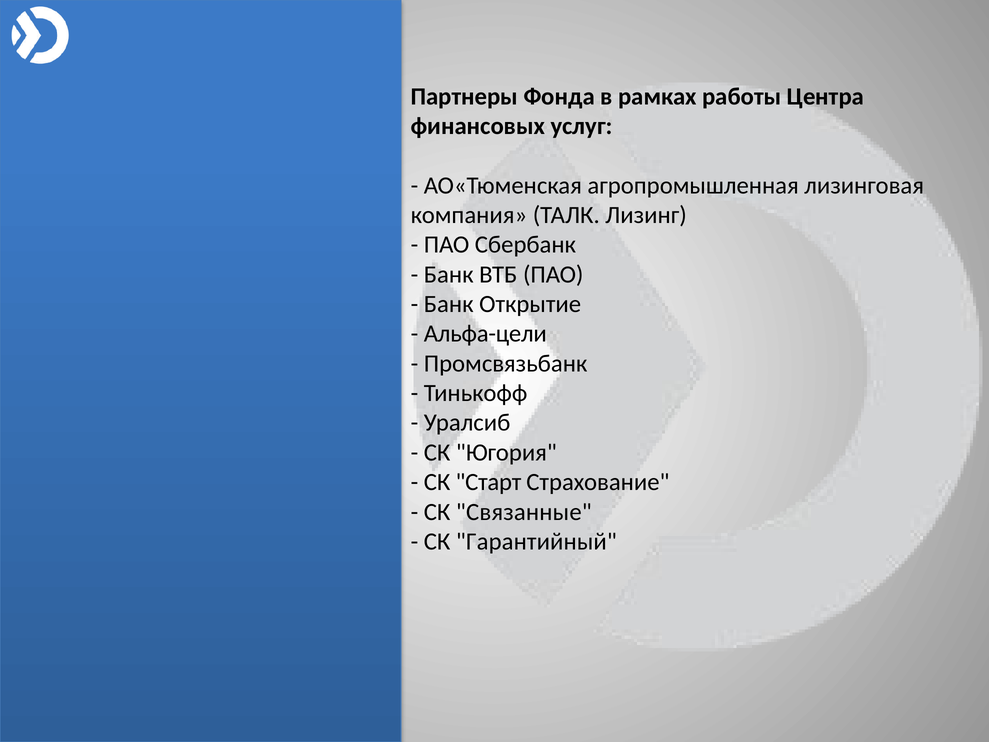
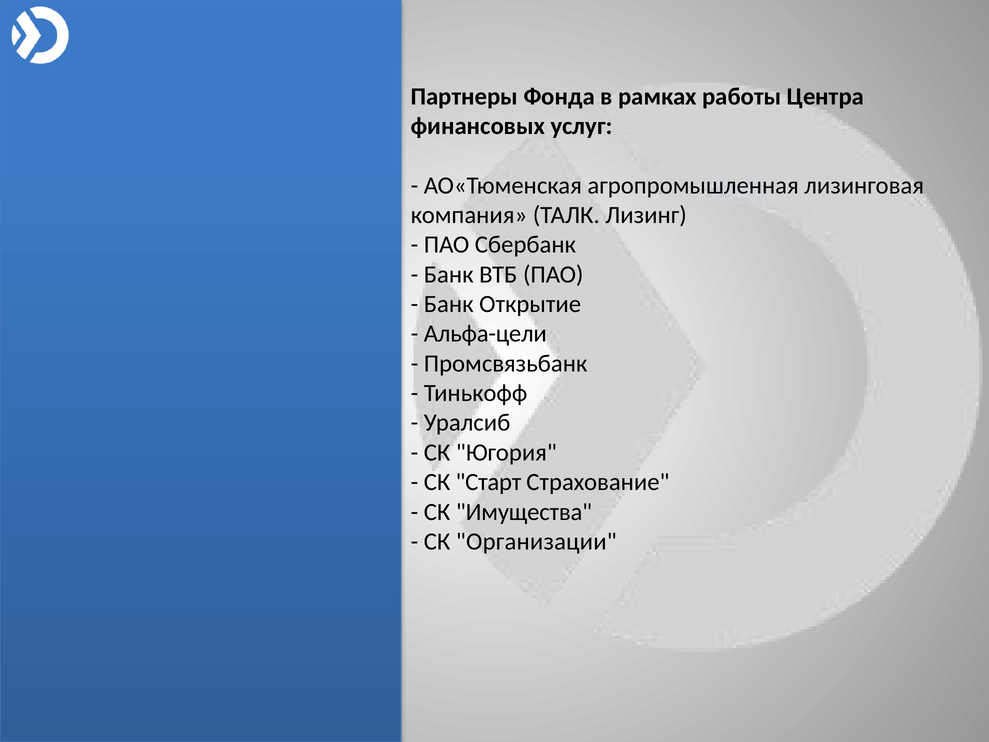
Связанные: Связанные -> Имущества
Гарантийный: Гарантийный -> Организации
